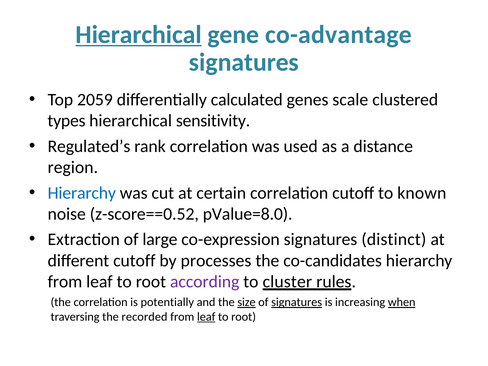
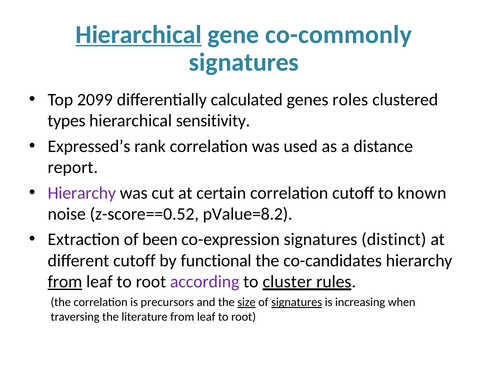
co-advantage: co-advantage -> co-commonly
2059: 2059 -> 2099
scale: scale -> roles
Regulated’s: Regulated’s -> Expressed’s
region: region -> report
Hierarchy at (82, 193) colour: blue -> purple
pValue=8.0: pValue=8.0 -> pValue=8.2
large: large -> been
processes: processes -> functional
from at (65, 282) underline: none -> present
potentially: potentially -> precursors
when underline: present -> none
recorded: recorded -> literature
leaf at (206, 317) underline: present -> none
